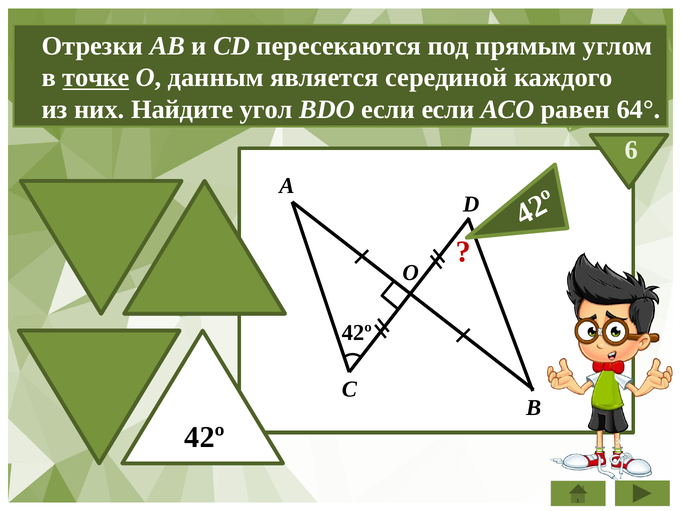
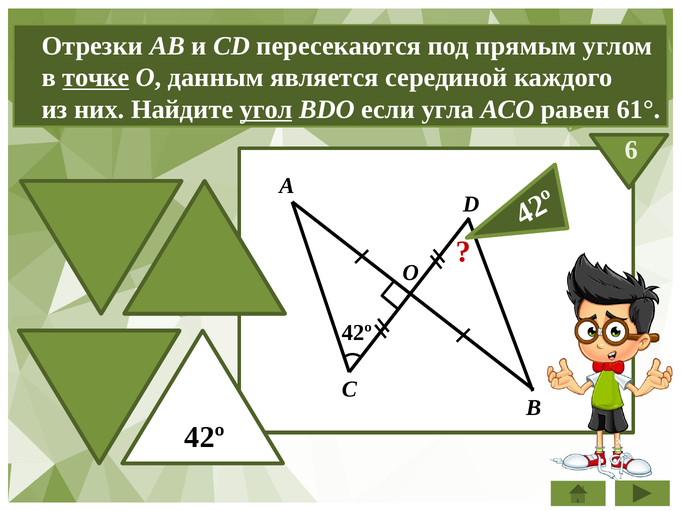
угол underline: none -> present
если если: если -> угла
64°: 64° -> 61°
